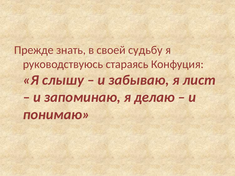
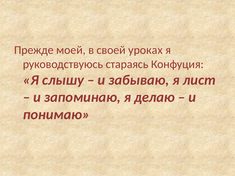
знать: знать -> моей
судьбу: судьбу -> уроках
